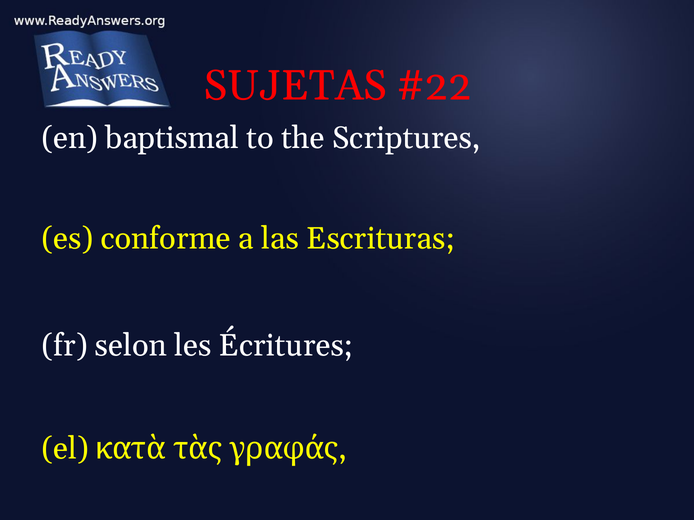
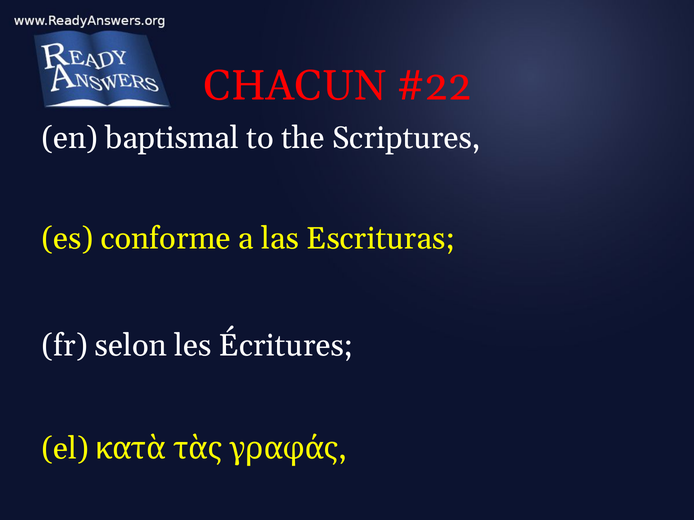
SUJETAS: SUJETAS -> CHACUN
